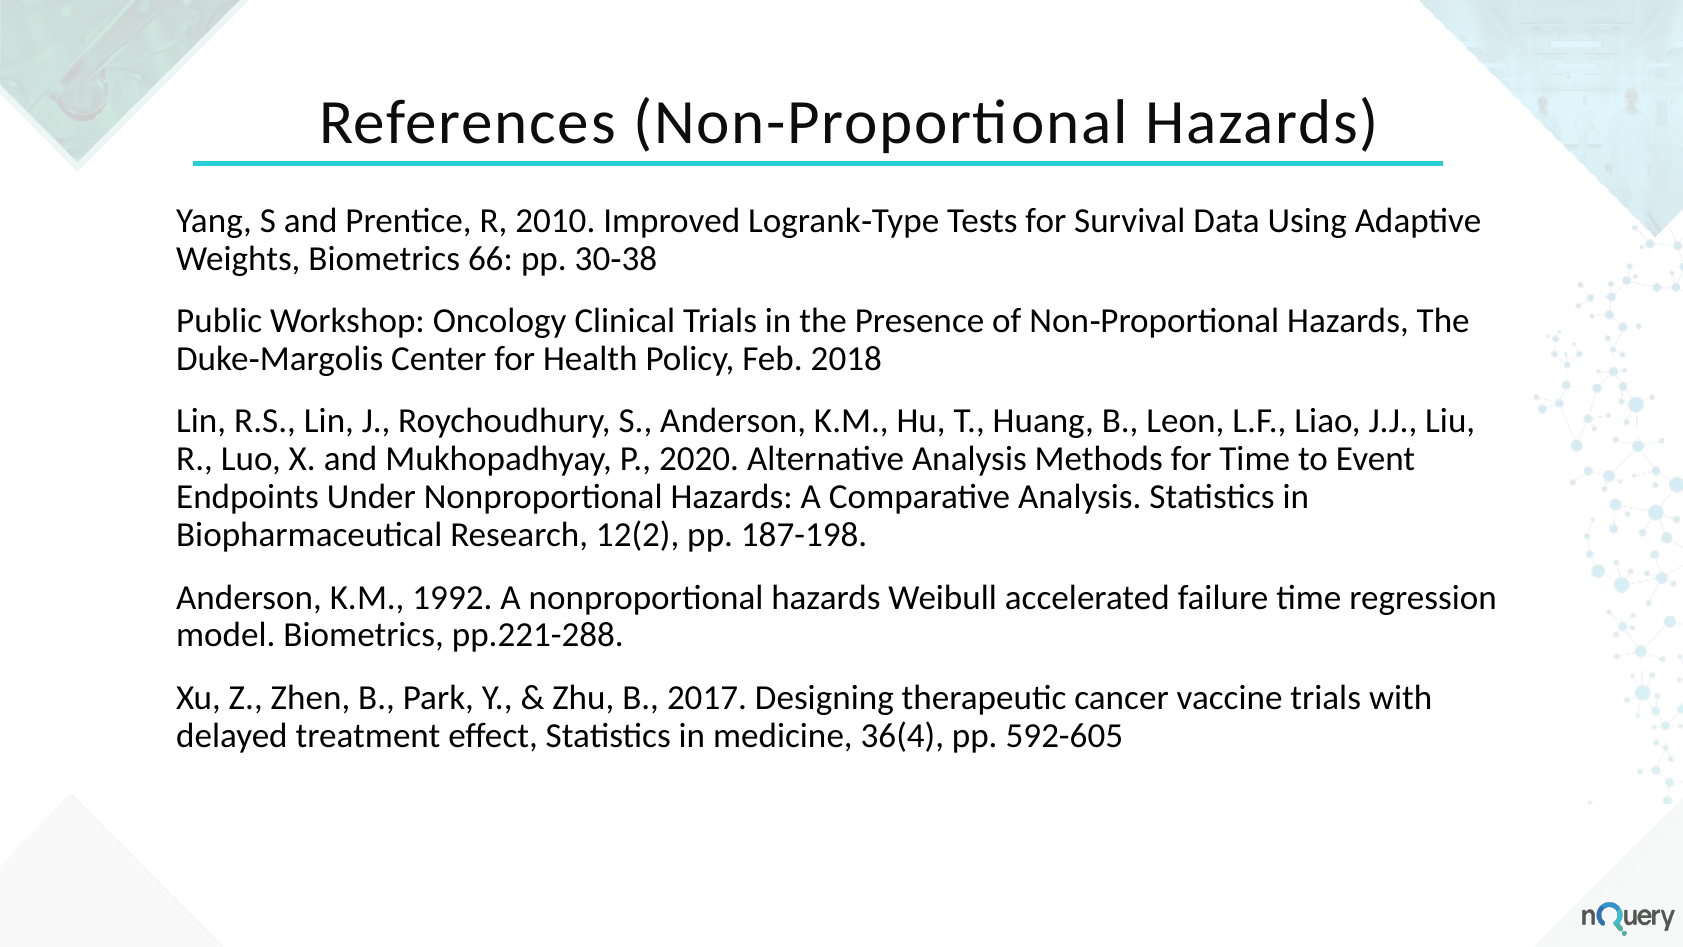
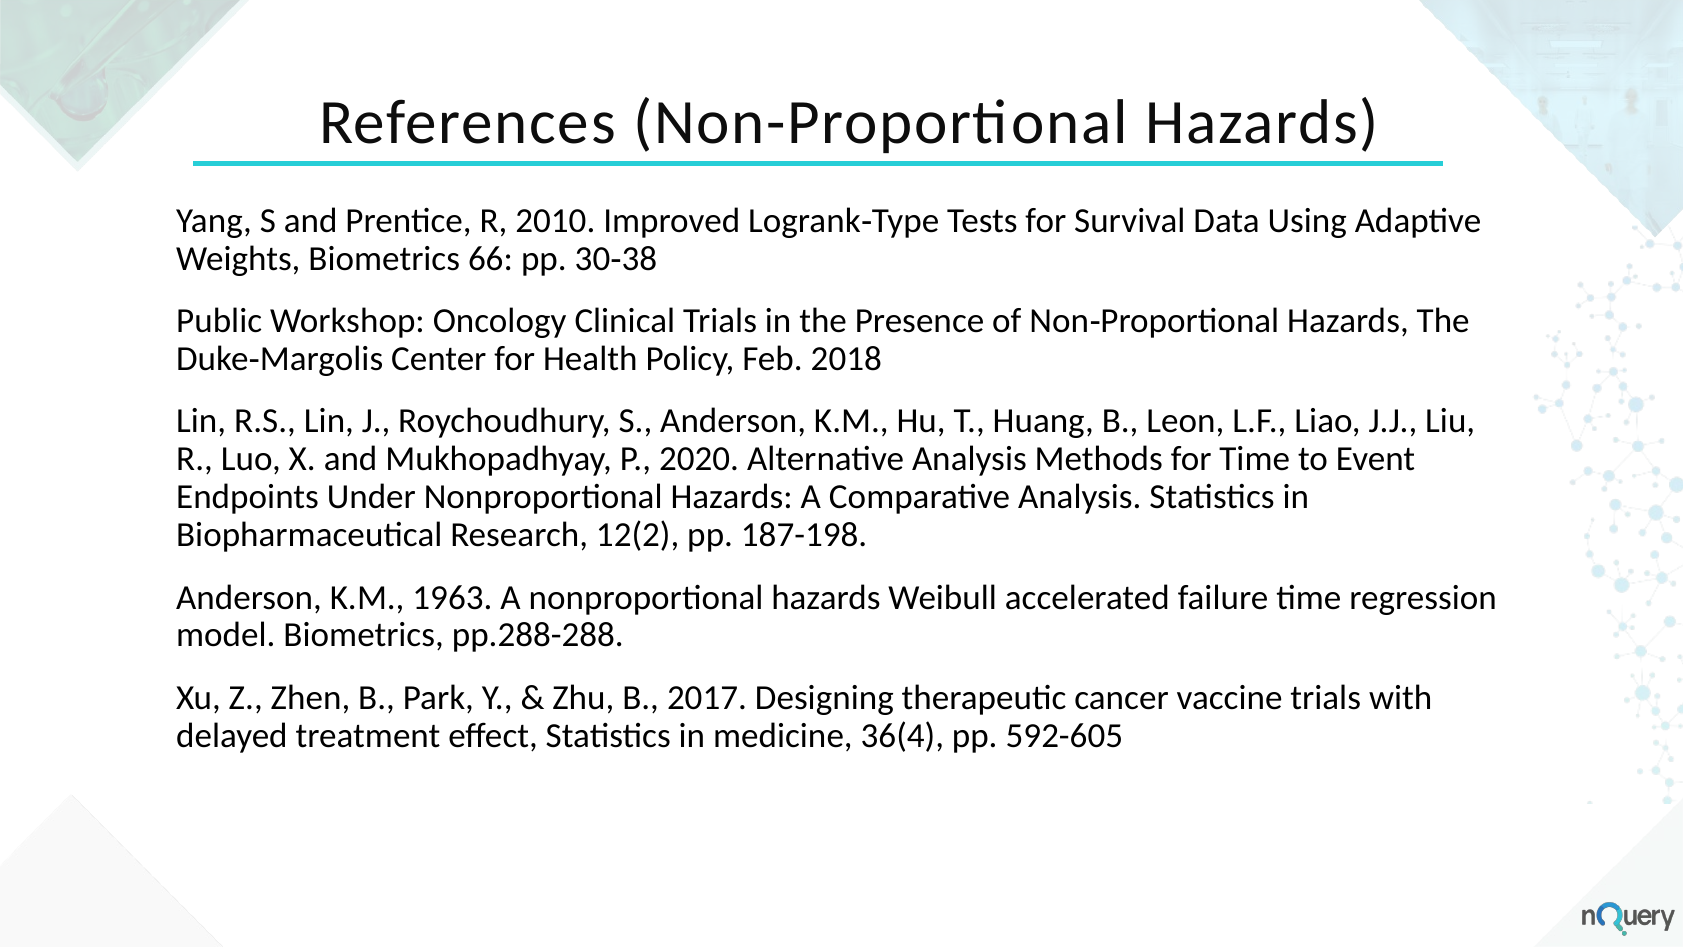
1992: 1992 -> 1963
pp.221-288: pp.221-288 -> pp.288-288
